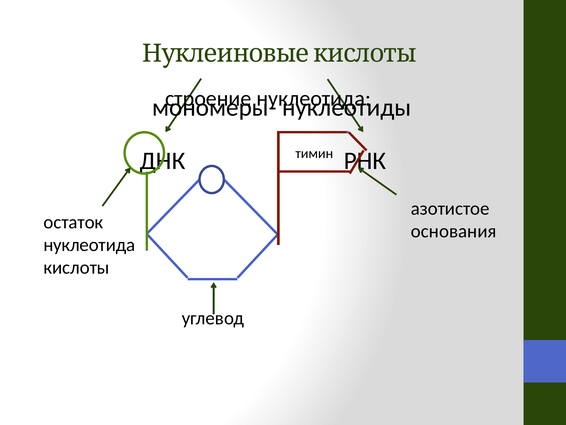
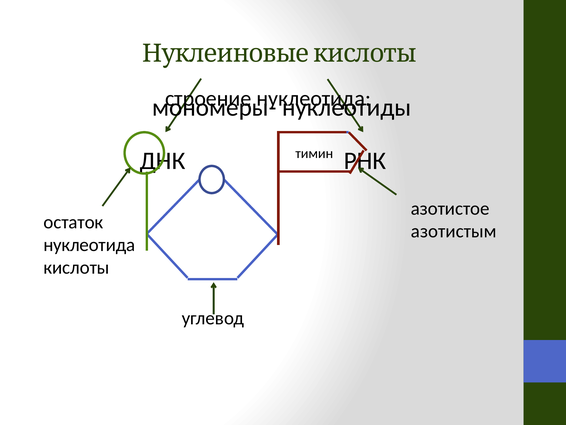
основания: основания -> азотистым
